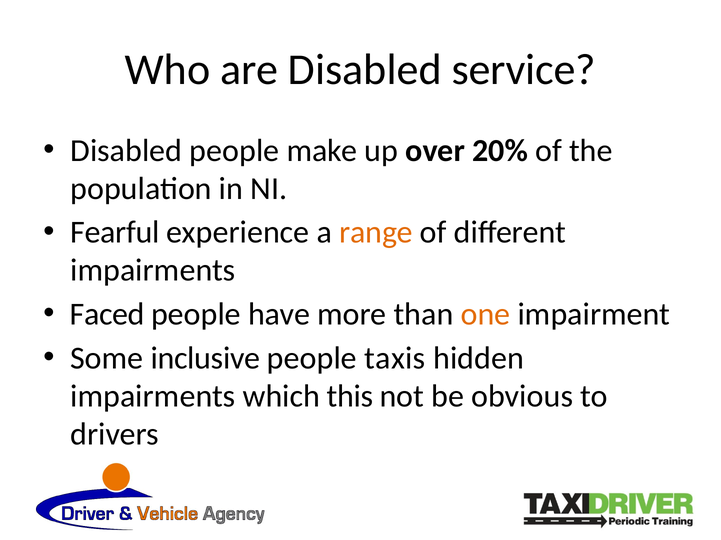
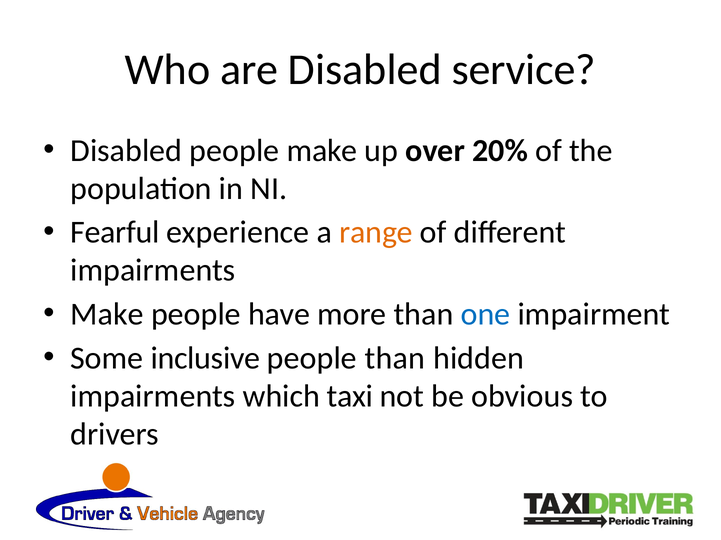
Faced at (107, 315): Faced -> Make
one colour: orange -> blue
people taxis: taxis -> than
this: this -> taxi
